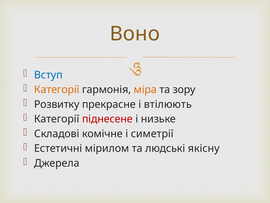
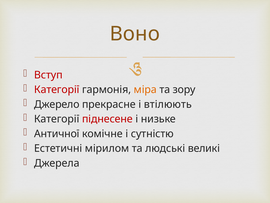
Вступ colour: blue -> red
Категорії at (57, 89) colour: orange -> red
Розвитку: Розвитку -> Джерело
Складові: Складові -> Античної
симетрії: симетрії -> сутністю
якісну: якісну -> великі
